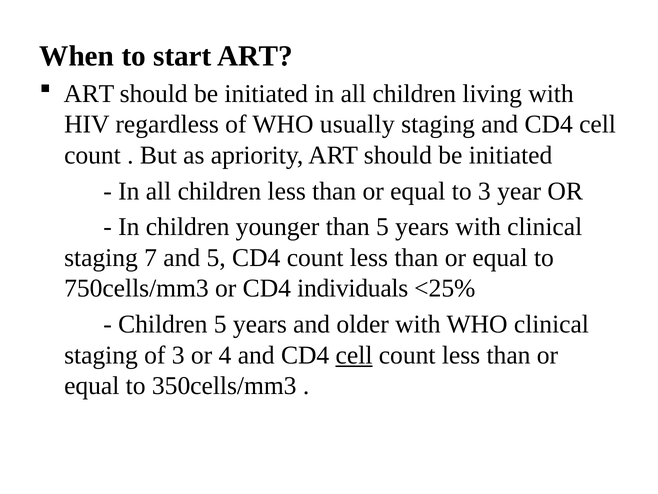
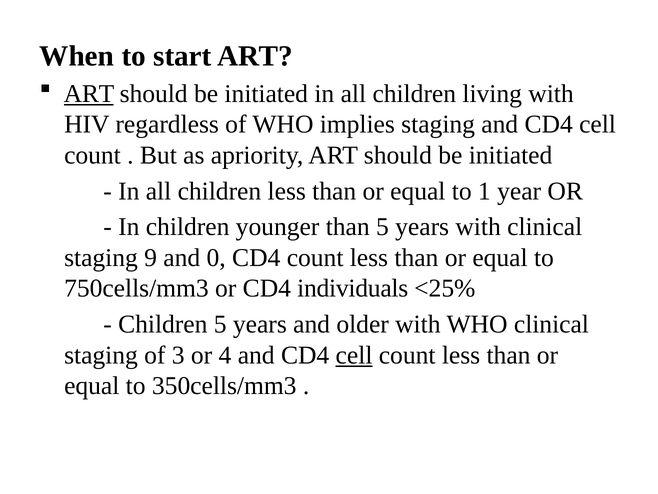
ART at (89, 94) underline: none -> present
usually: usually -> implies
to 3: 3 -> 1
7: 7 -> 9
and 5: 5 -> 0
